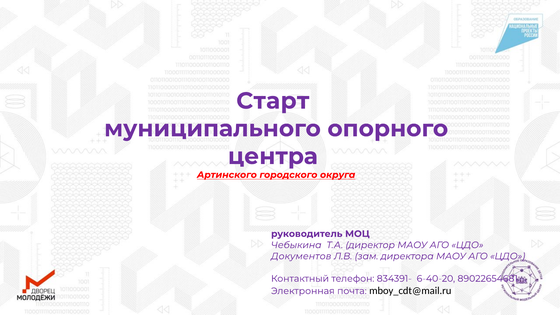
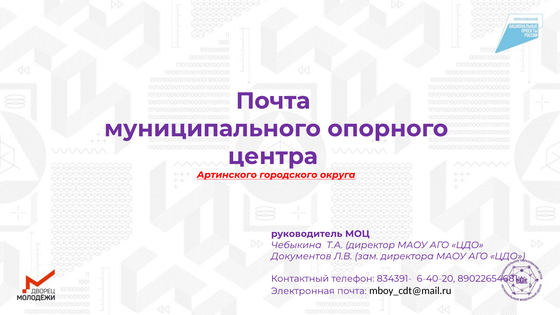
Старт at (273, 101): Старт -> Почта
